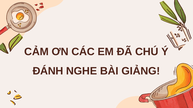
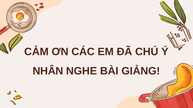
ĐÁNH: ĐÁNH -> NHÂN
